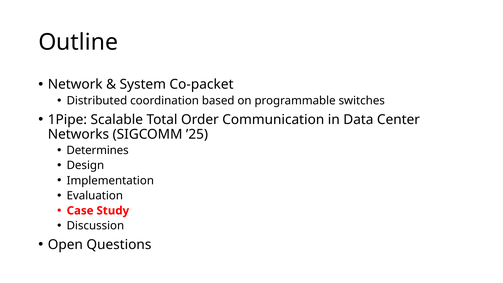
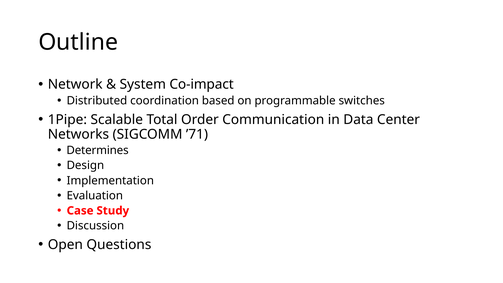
Co-packet: Co-packet -> Co-impact
’25: ’25 -> ’71
